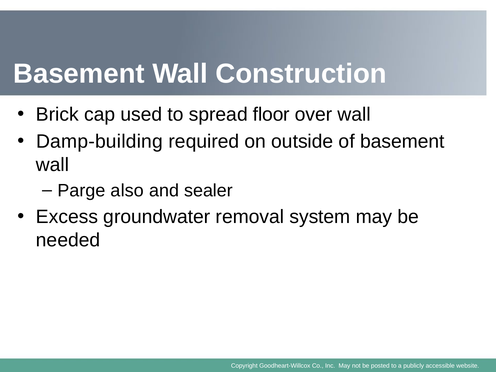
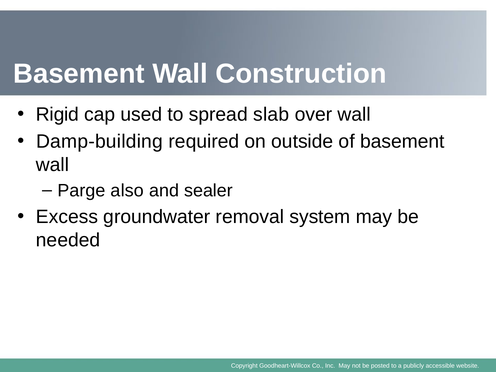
Brick: Brick -> Rigid
floor: floor -> slab
